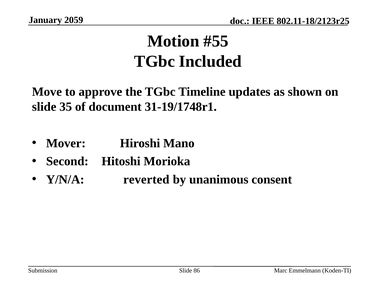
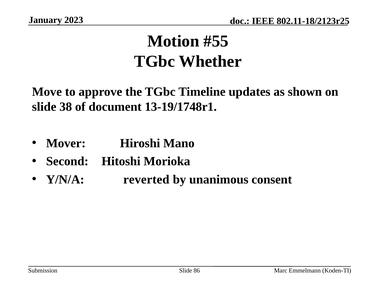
2059: 2059 -> 2023
Included: Included -> Whether
35: 35 -> 38
31-19/1748r1: 31-19/1748r1 -> 13-19/1748r1
